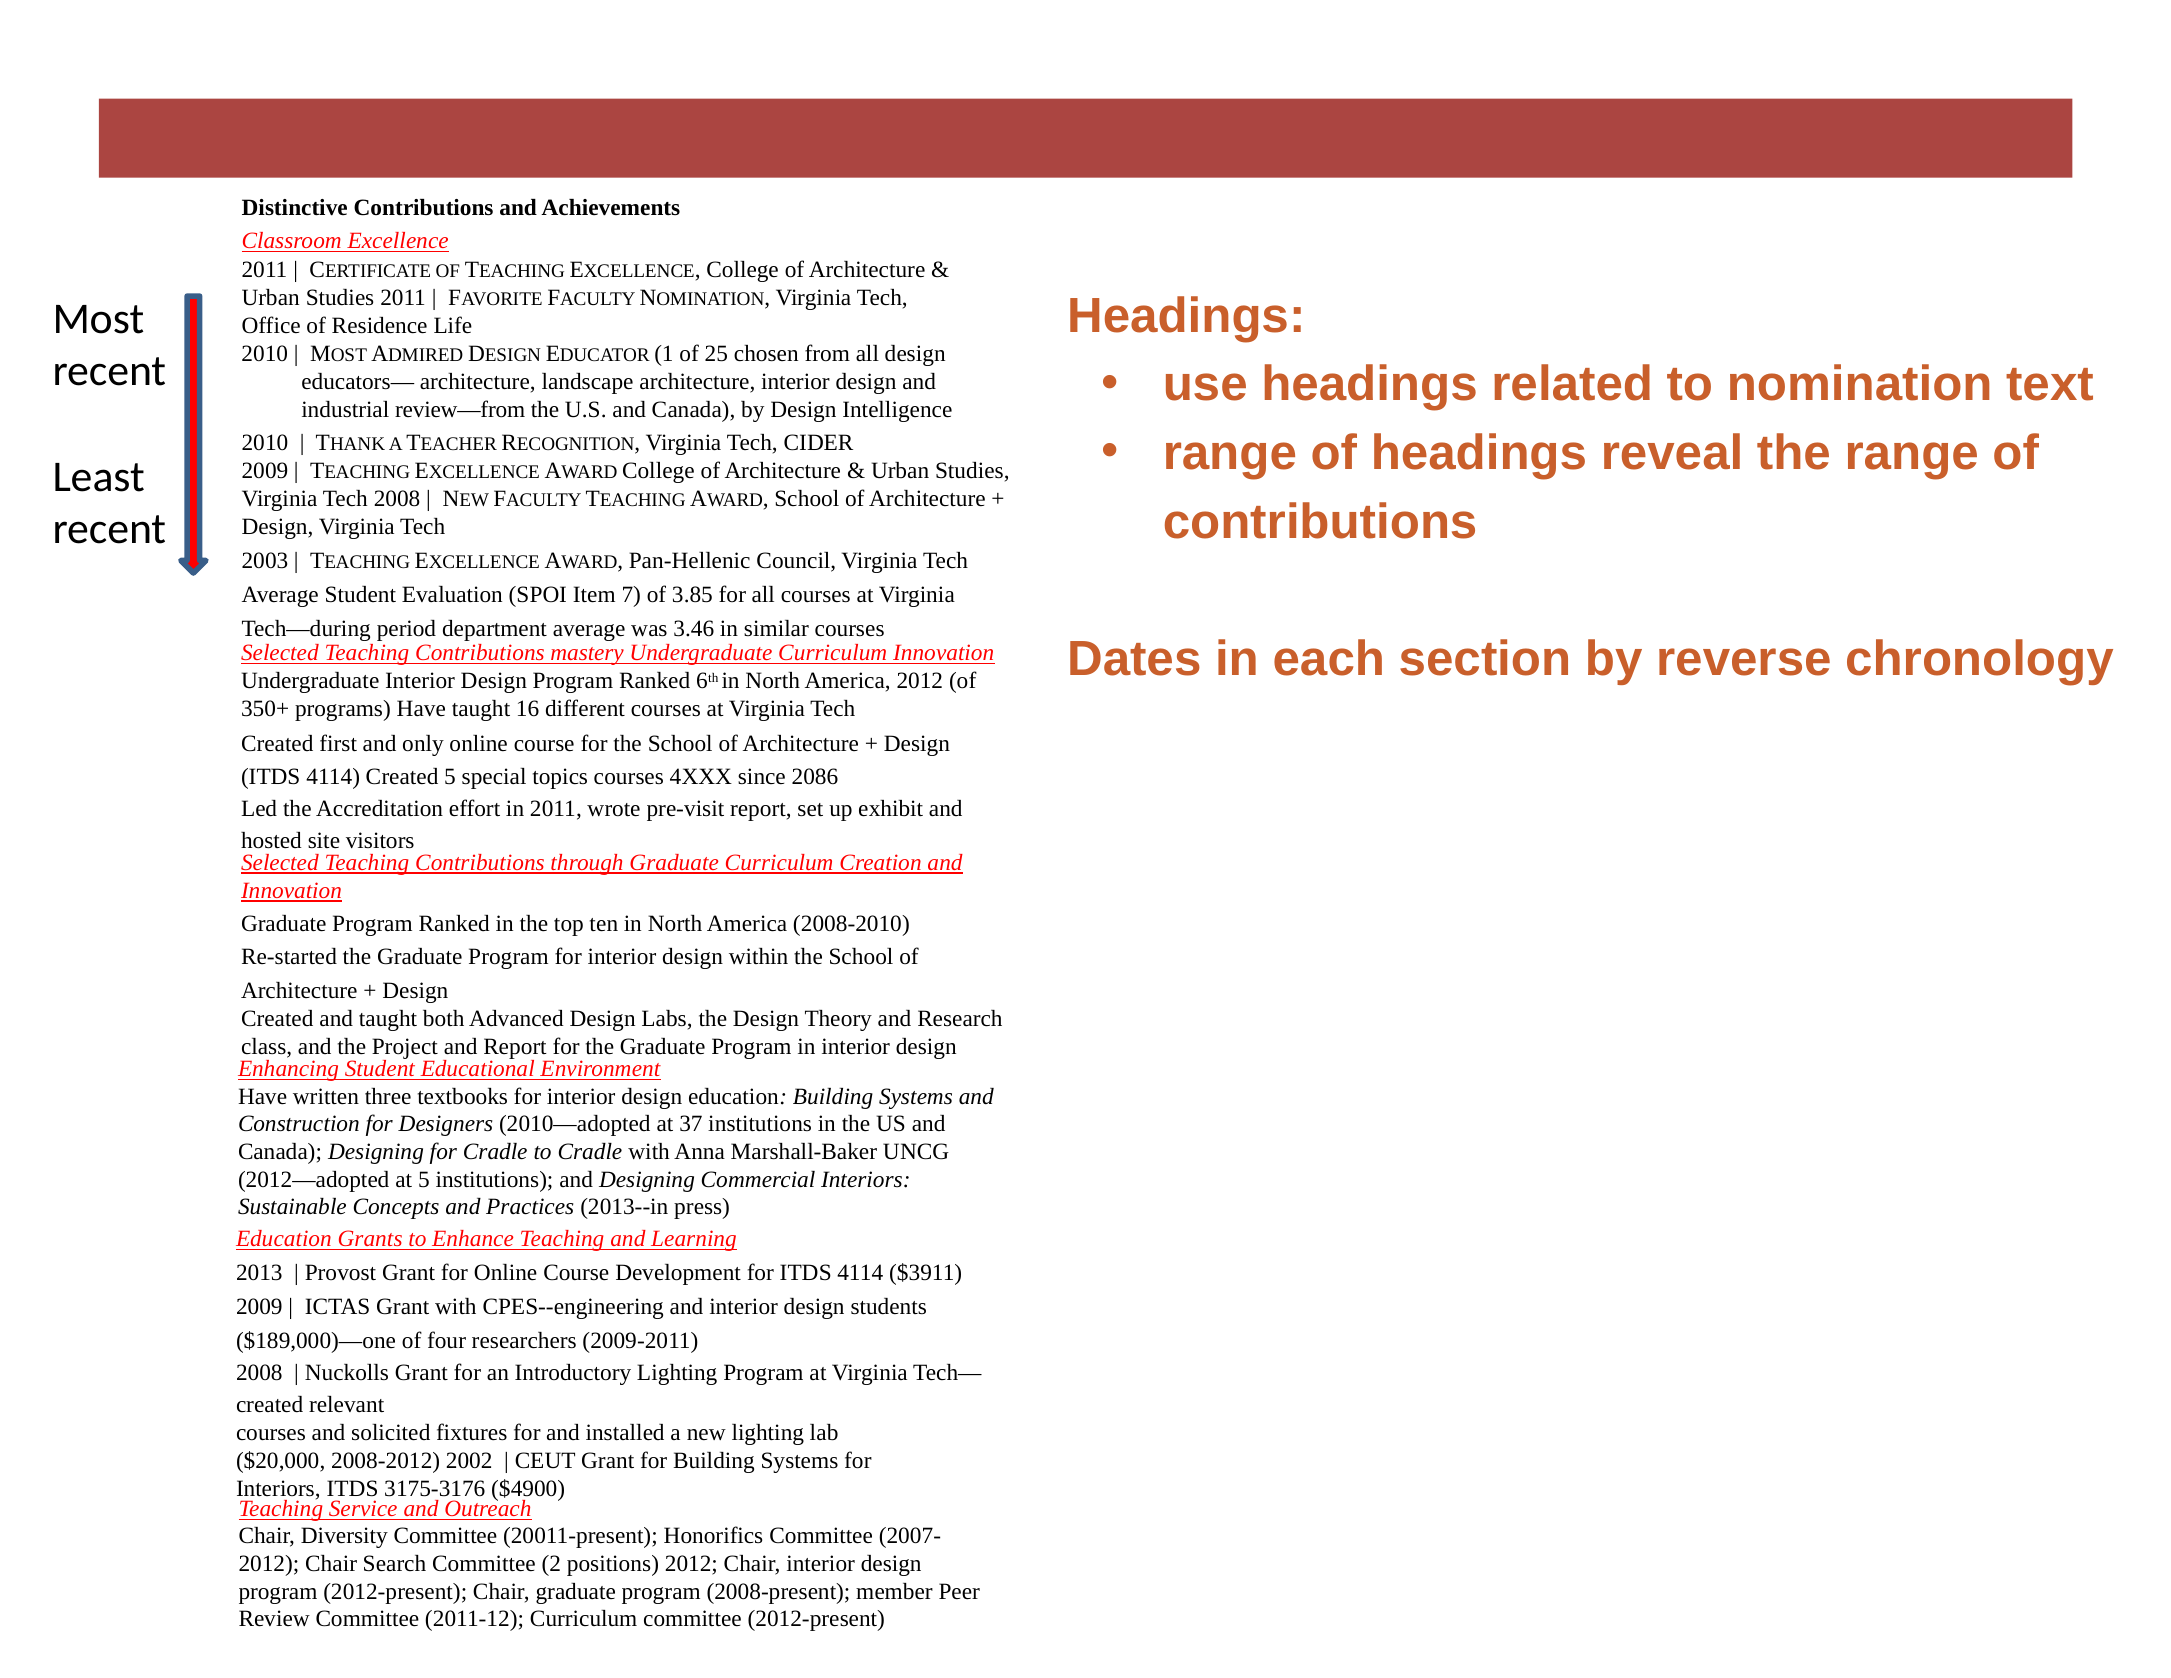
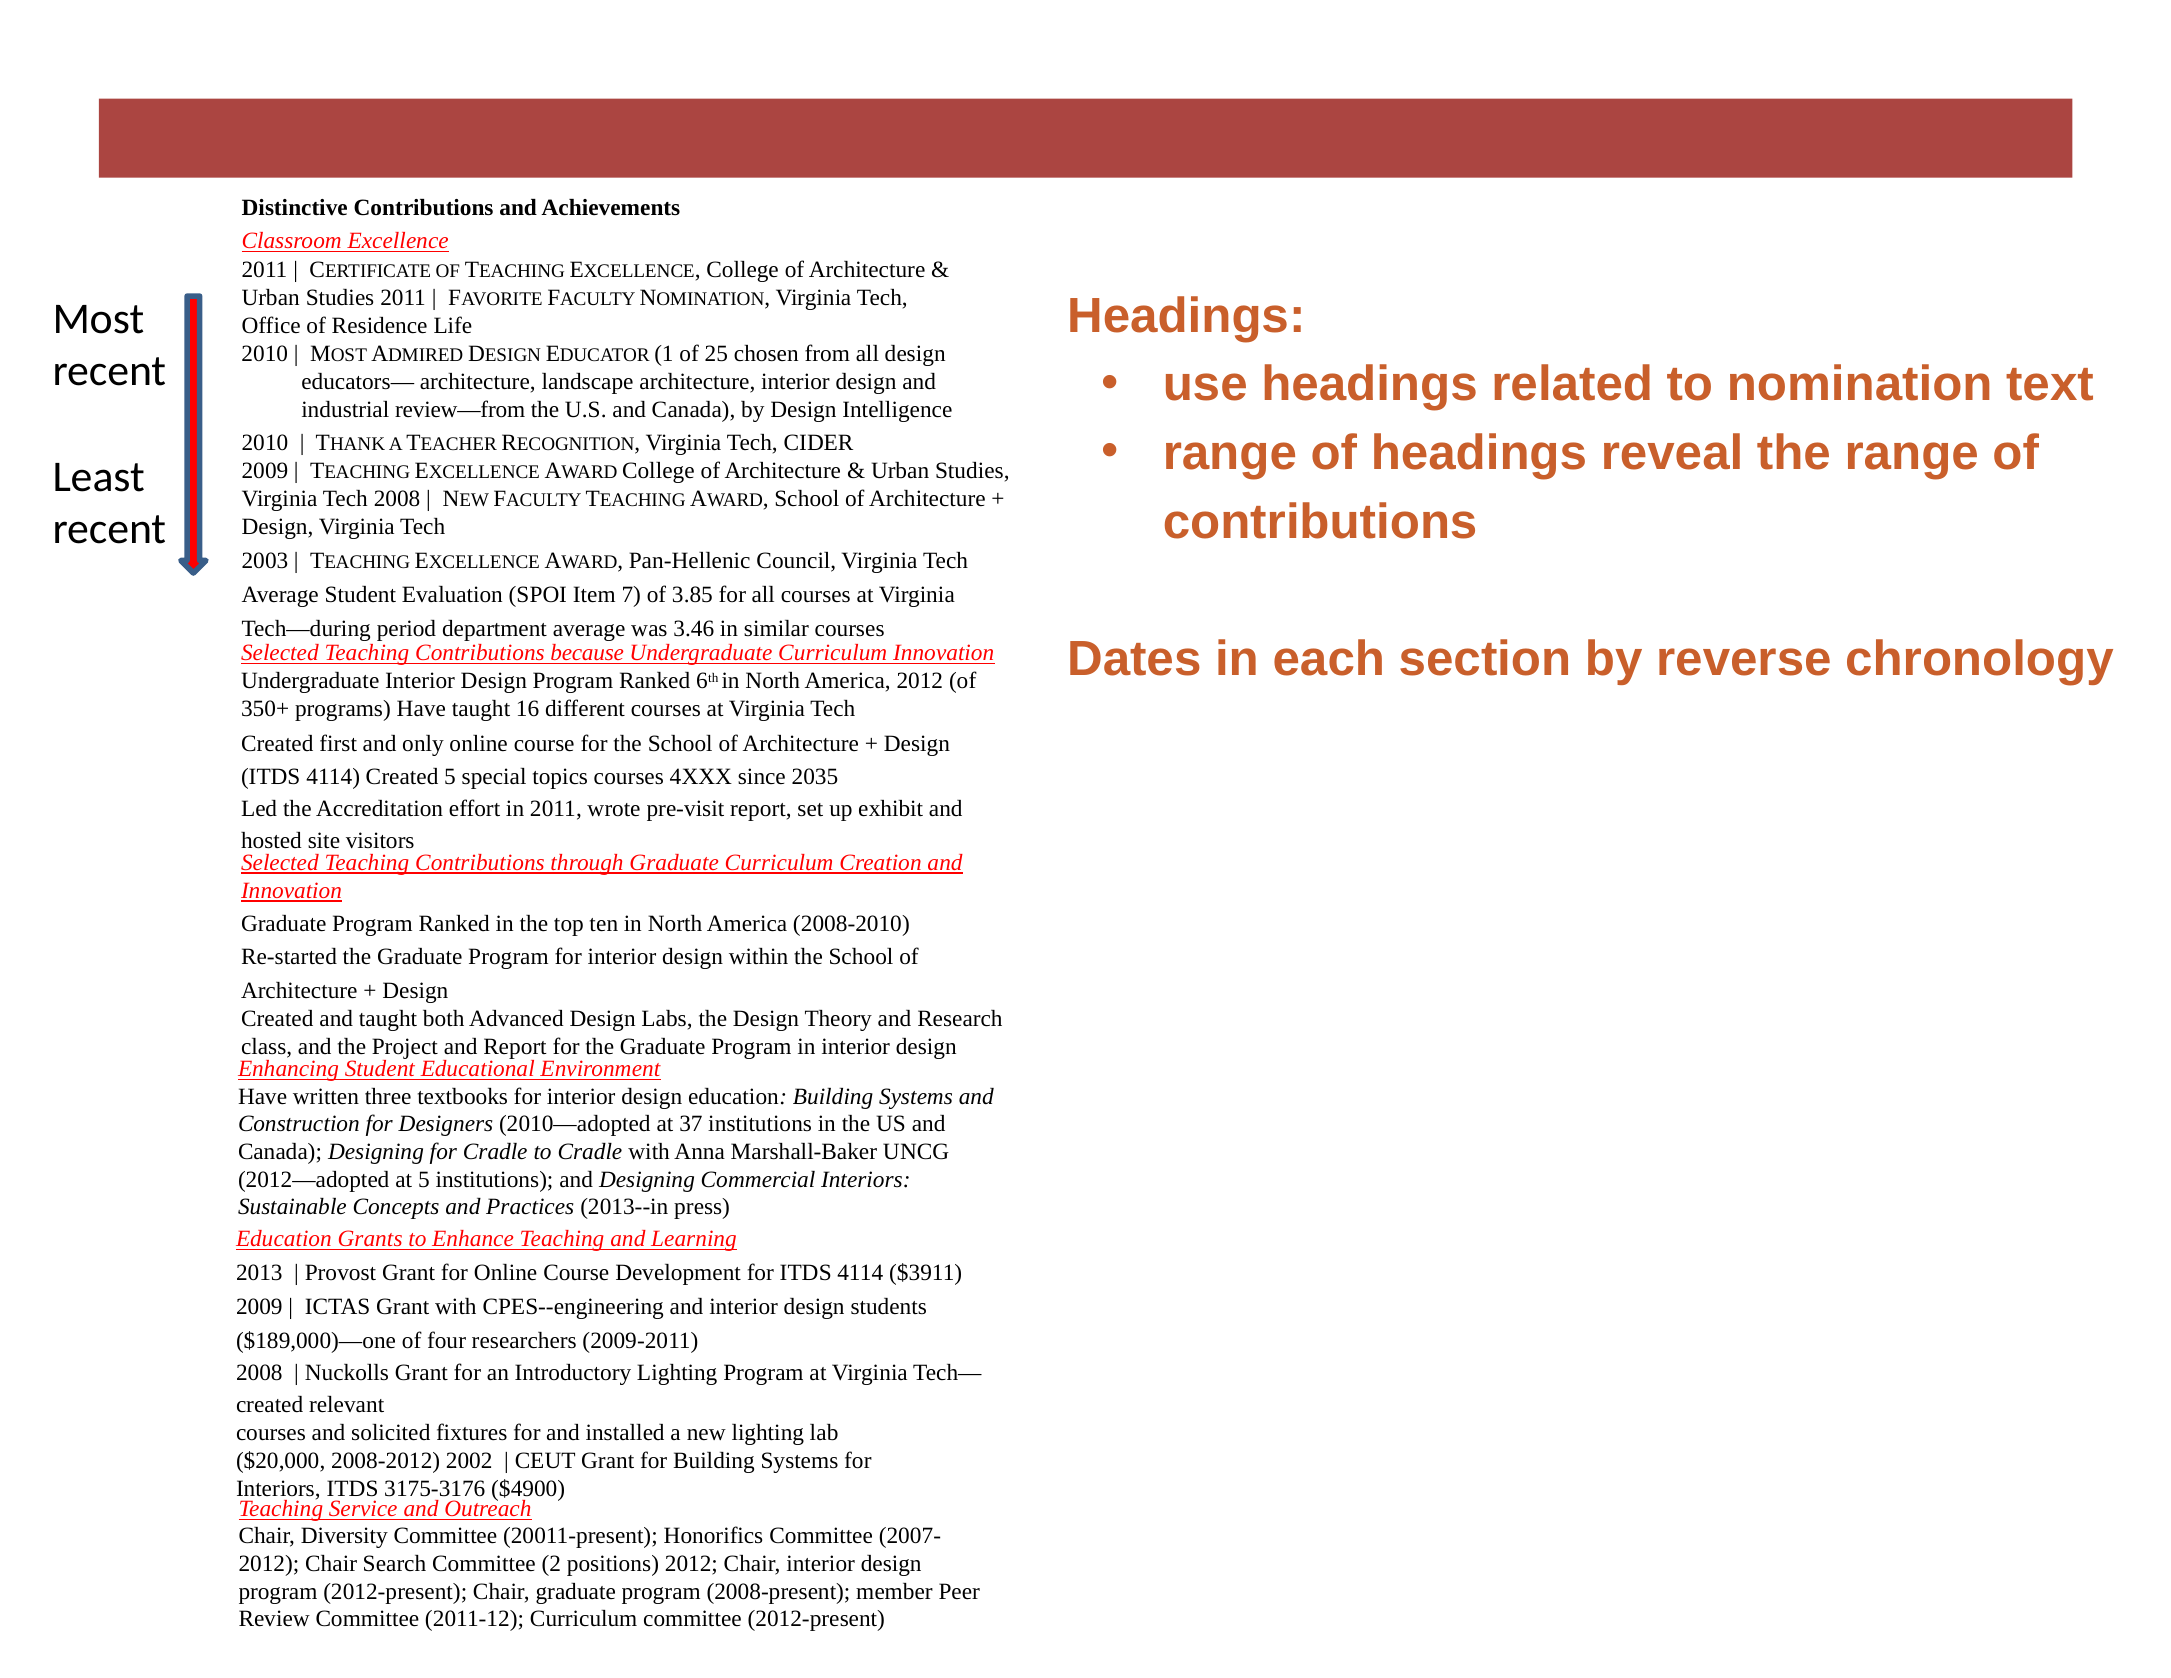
mastery: mastery -> because
2086: 2086 -> 2035
